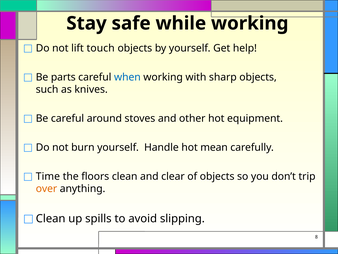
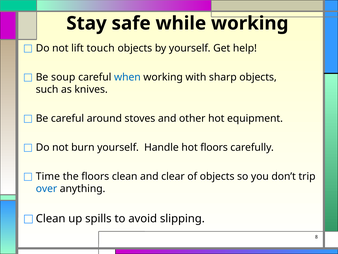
parts: parts -> soup
hot mean: mean -> floors
over colour: orange -> blue
